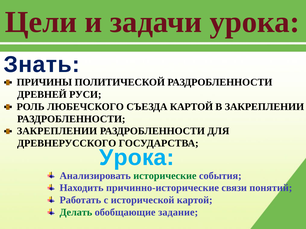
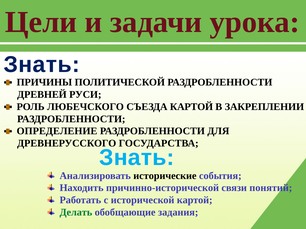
ЗАКРЕПЛЕНИИ at (57, 131): ЗАКРЕПЛЕНИИ -> ОПРЕДЕЛЕНИЕ
Урока at (137, 158): Урока -> Знать
исторические colour: green -> black
причинно-исторические: причинно-исторические -> причинно-исторической
задание: задание -> задания
